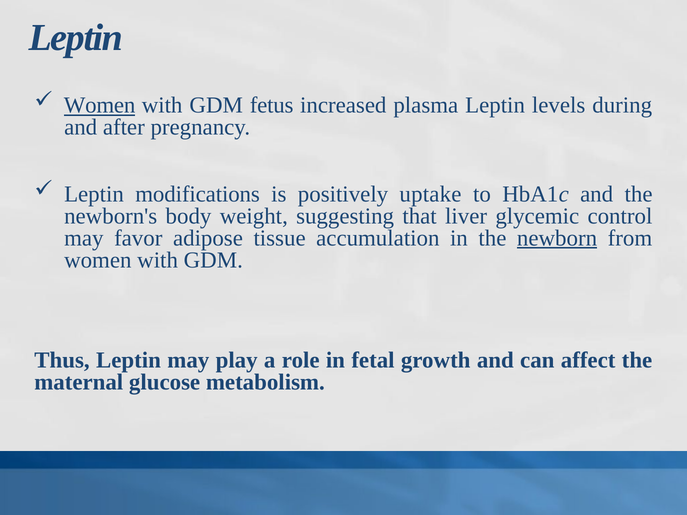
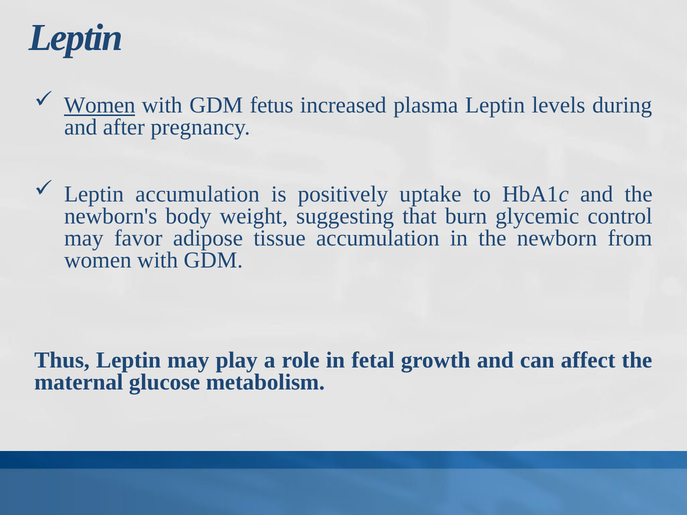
Leptin modifications: modifications -> accumulation
liver: liver -> burn
newborn underline: present -> none
